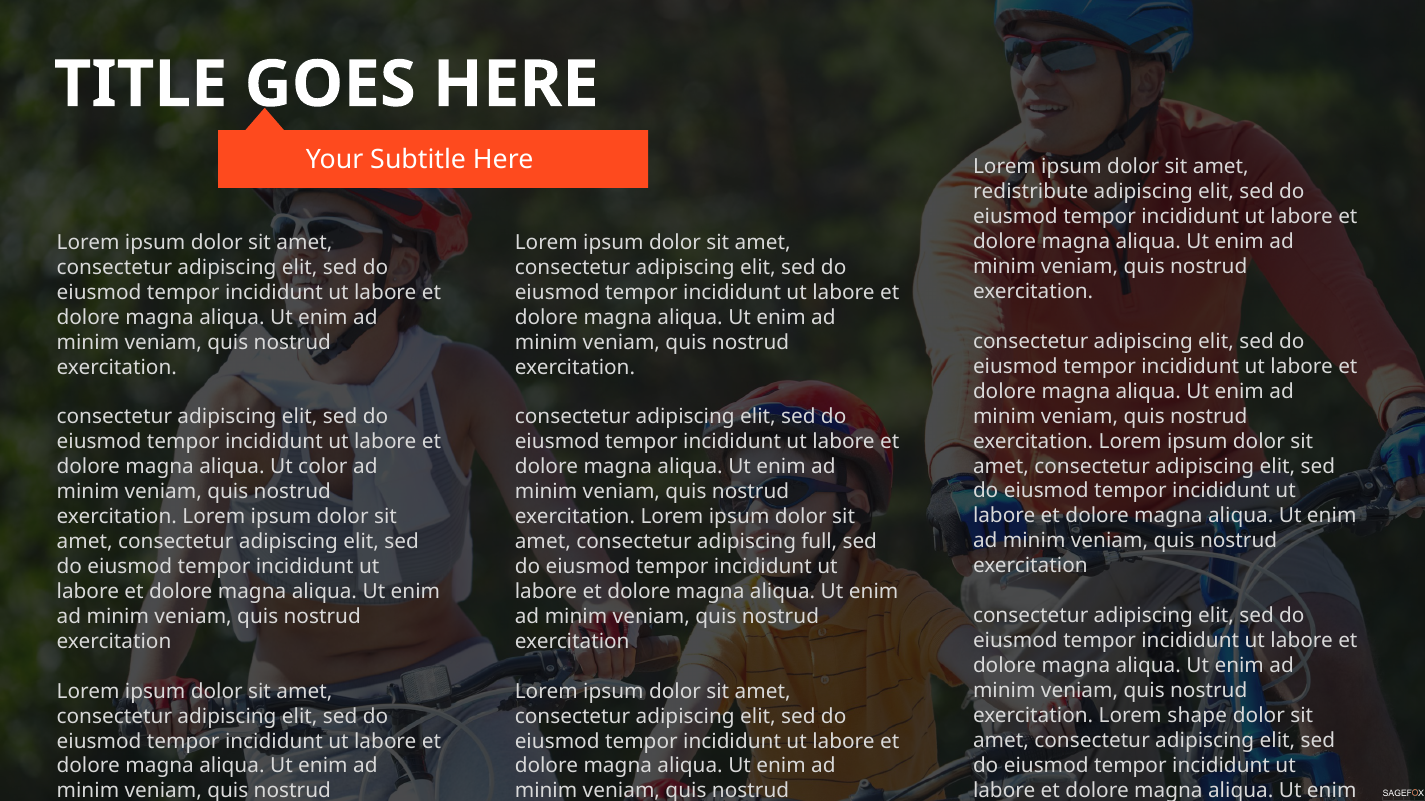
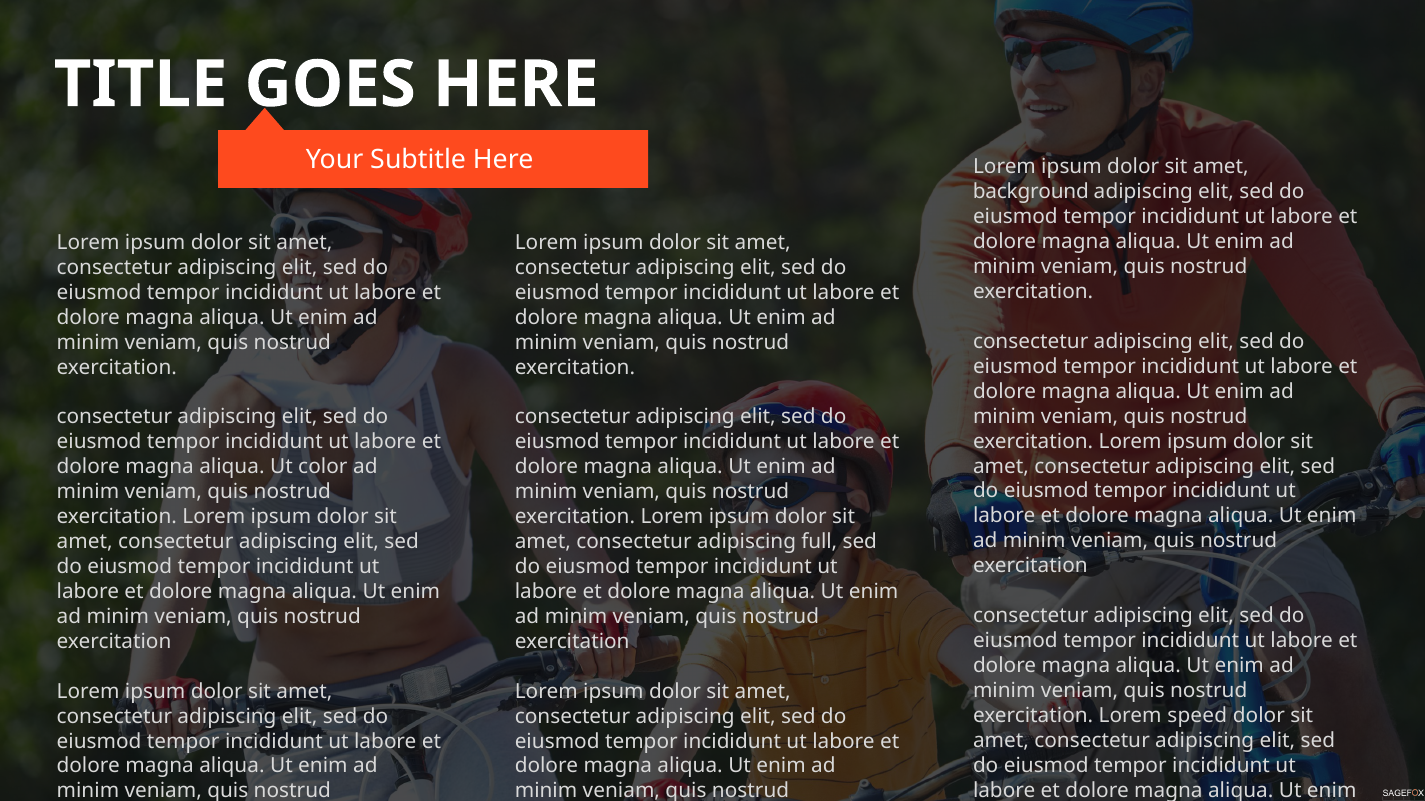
redistribute: redistribute -> background
shape: shape -> speed
